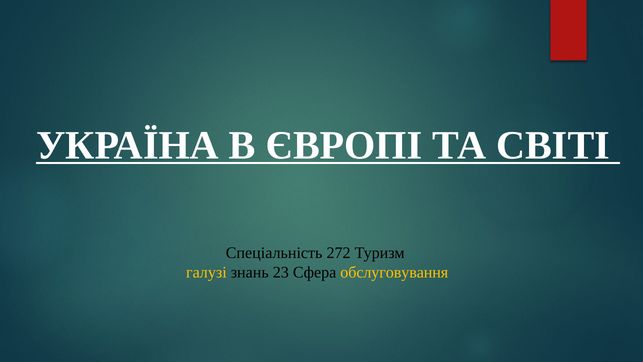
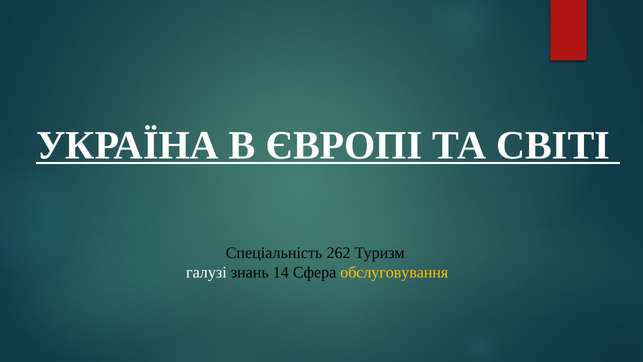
272: 272 -> 262
галузі colour: yellow -> white
23: 23 -> 14
